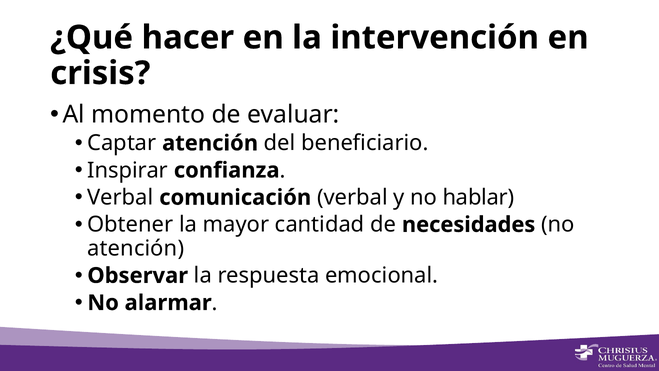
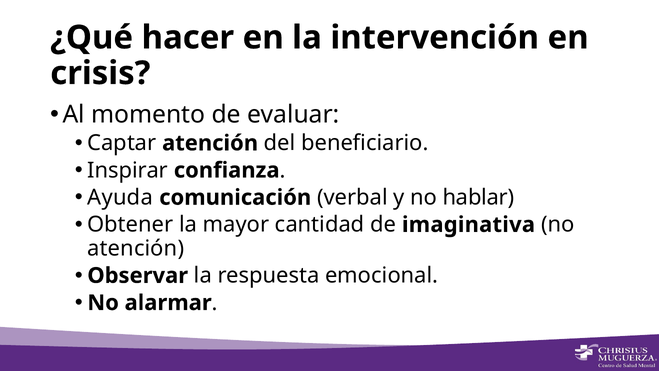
Verbal at (120, 197): Verbal -> Ayuda
necesidades: necesidades -> imaginativa
